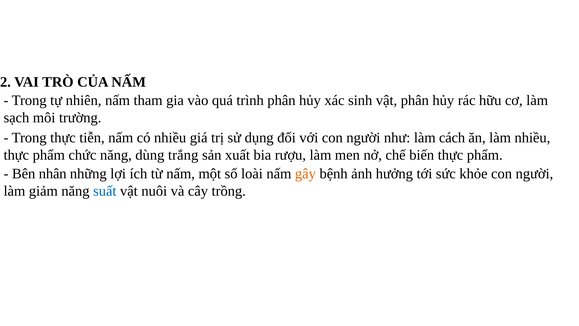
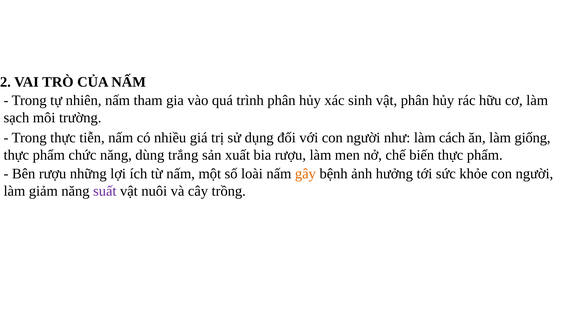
làm nhiều: nhiều -> giống
Bên nhân: nhân -> rượu
suất colour: blue -> purple
